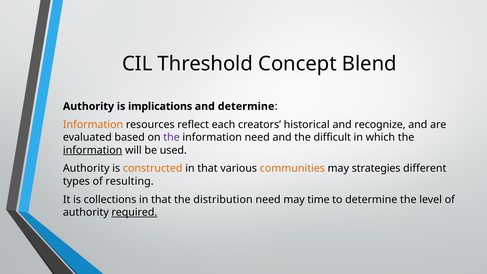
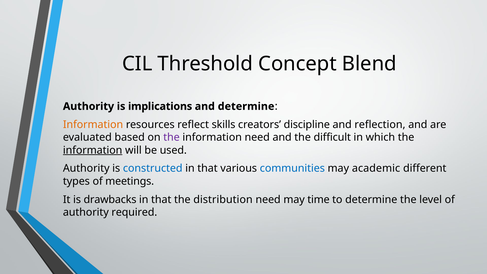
each: each -> skills
historical: historical -> discipline
recognize: recognize -> reflection
constructed colour: orange -> blue
communities colour: orange -> blue
strategies: strategies -> academic
resulting: resulting -> meetings
collections: collections -> drawbacks
required underline: present -> none
